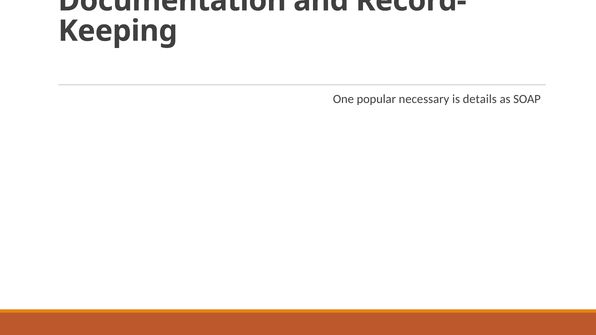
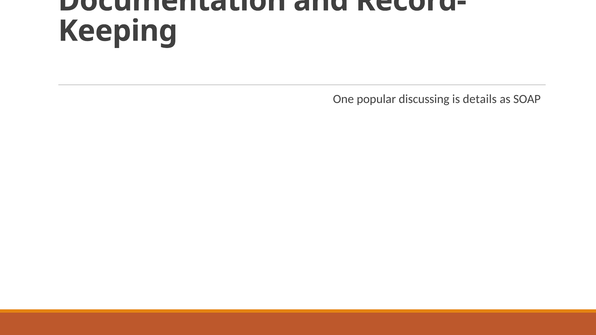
necessary: necessary -> discussing
